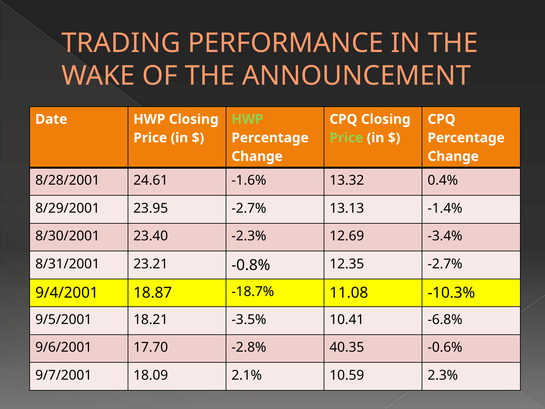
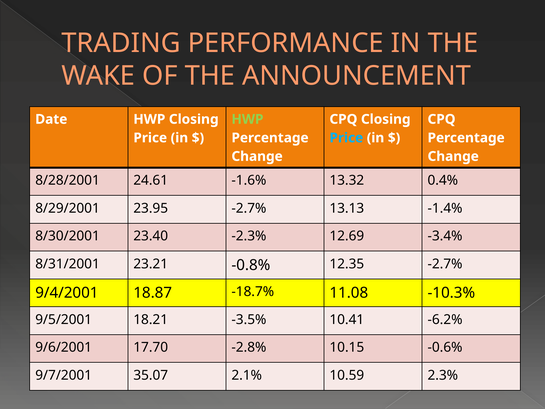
Price at (346, 138) colour: light green -> light blue
-6.8%: -6.8% -> -6.2%
40.35: 40.35 -> 10.15
18.09: 18.09 -> 35.07
